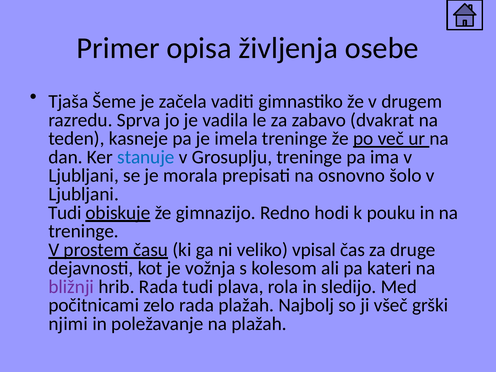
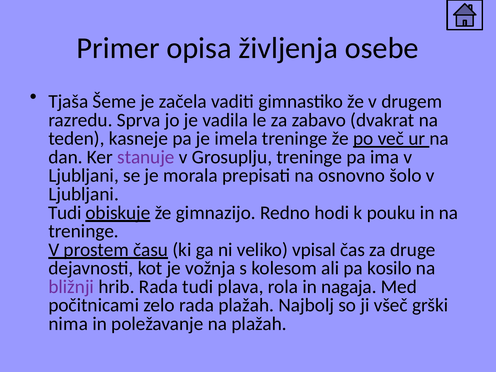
stanuje colour: blue -> purple
kateri: kateri -> kosilo
sledijo: sledijo -> nagaja
njimi: njimi -> nima
